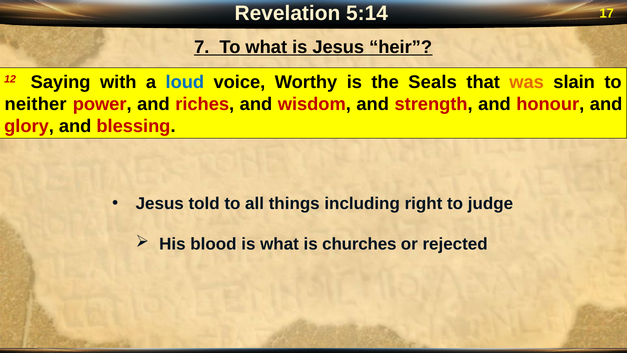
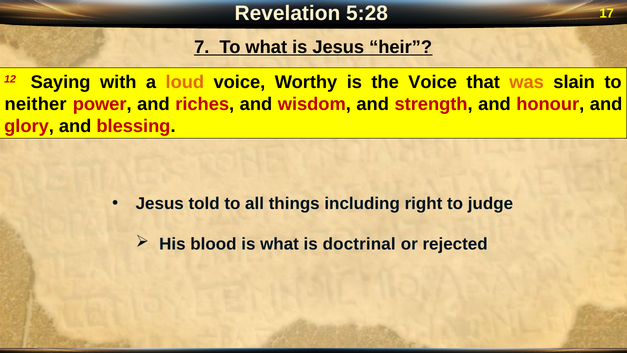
5:14: 5:14 -> 5:28
loud colour: blue -> orange
the Seals: Seals -> Voice
churches: churches -> doctrinal
